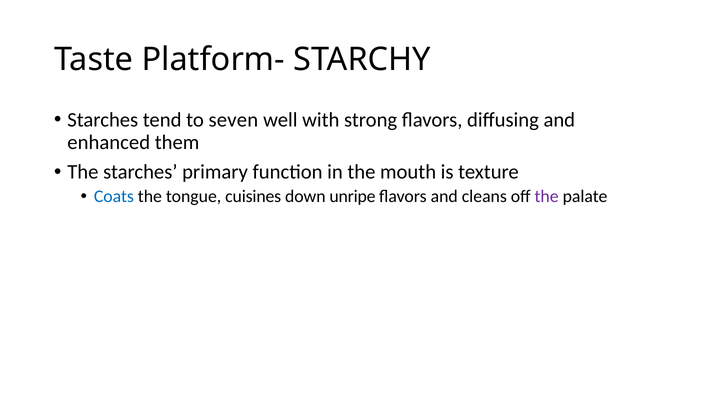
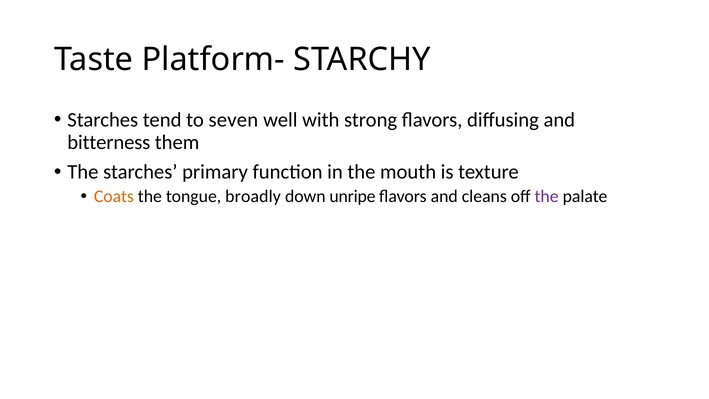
enhanced: enhanced -> bitterness
Coats colour: blue -> orange
cuisines: cuisines -> broadly
